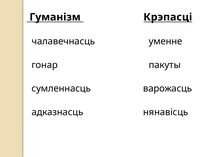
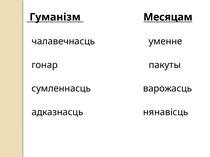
Крэпасці: Крэпасці -> Месяцам
